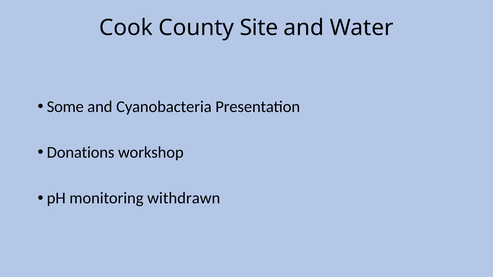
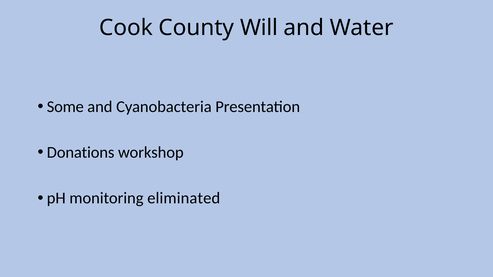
Site: Site -> Will
withdrawn: withdrawn -> eliminated
